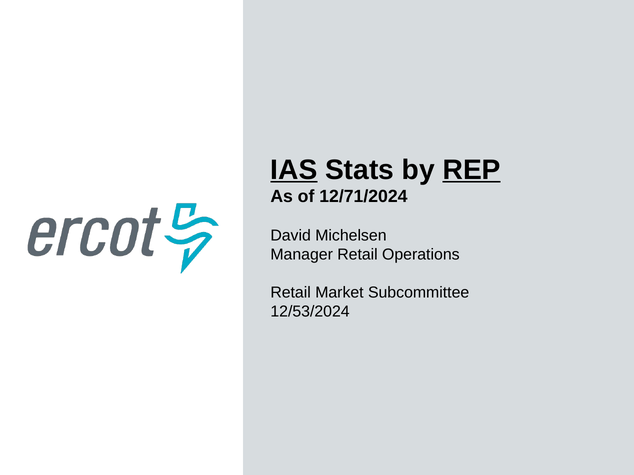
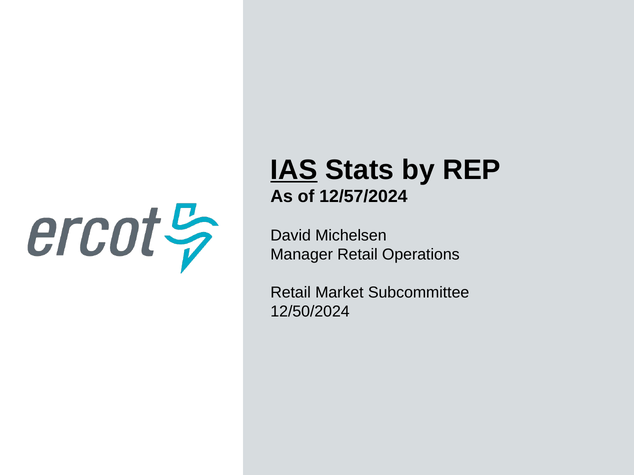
REP underline: present -> none
12/71/2024: 12/71/2024 -> 12/57/2024
12/53/2024: 12/53/2024 -> 12/50/2024
